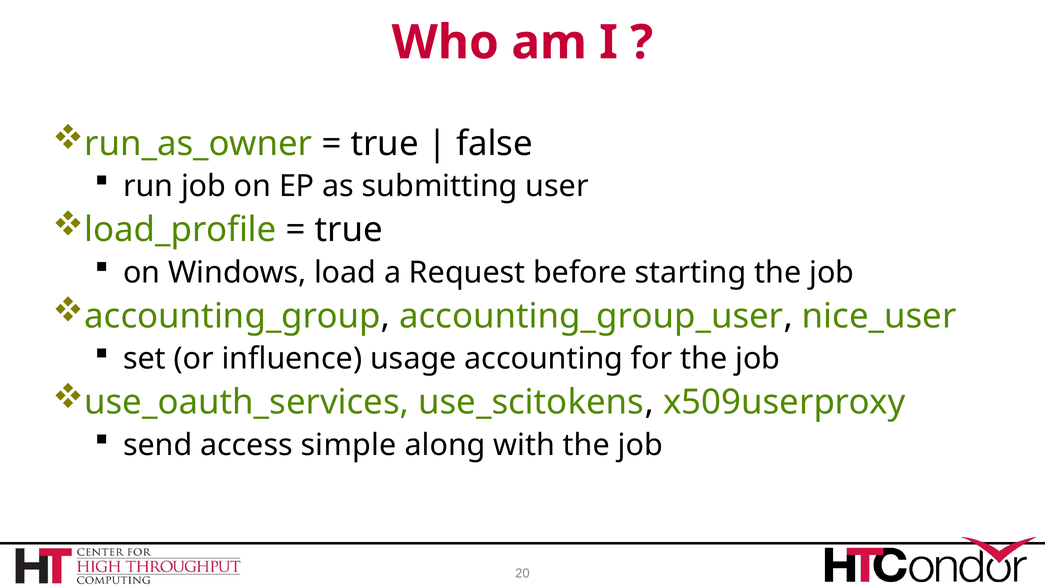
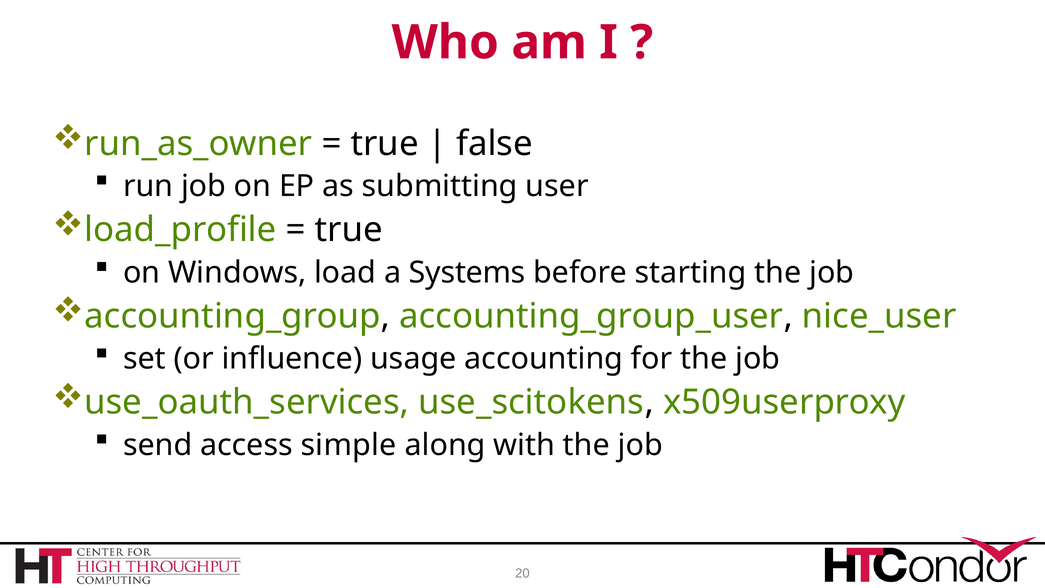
Request: Request -> Systems
